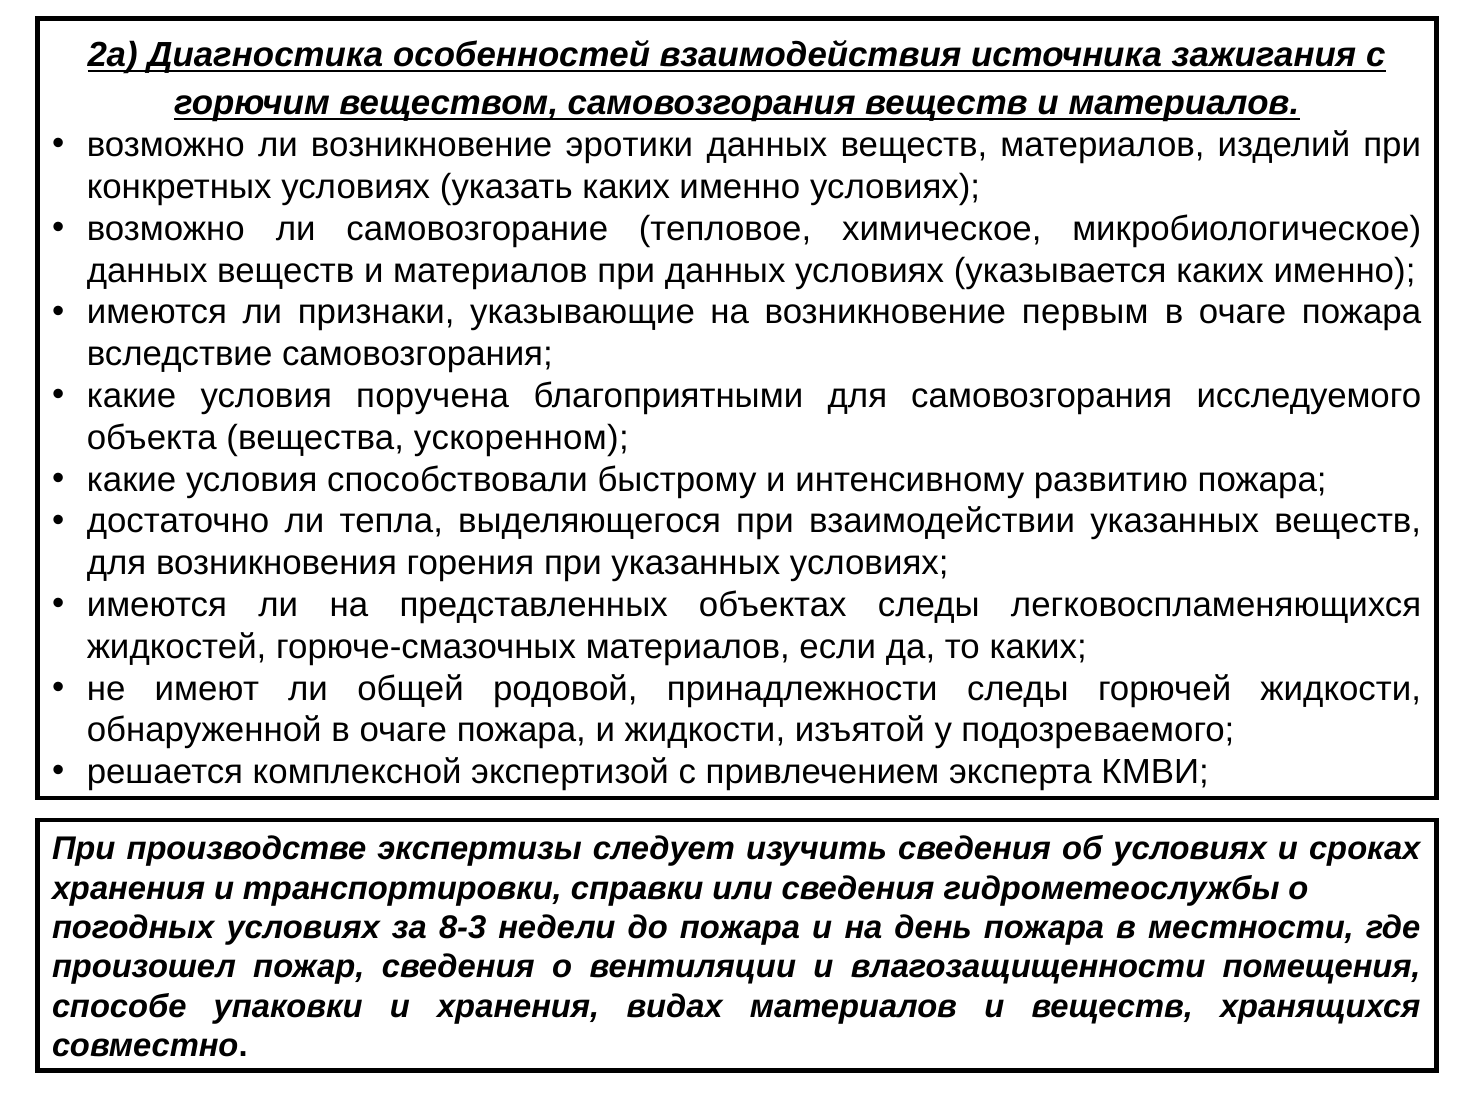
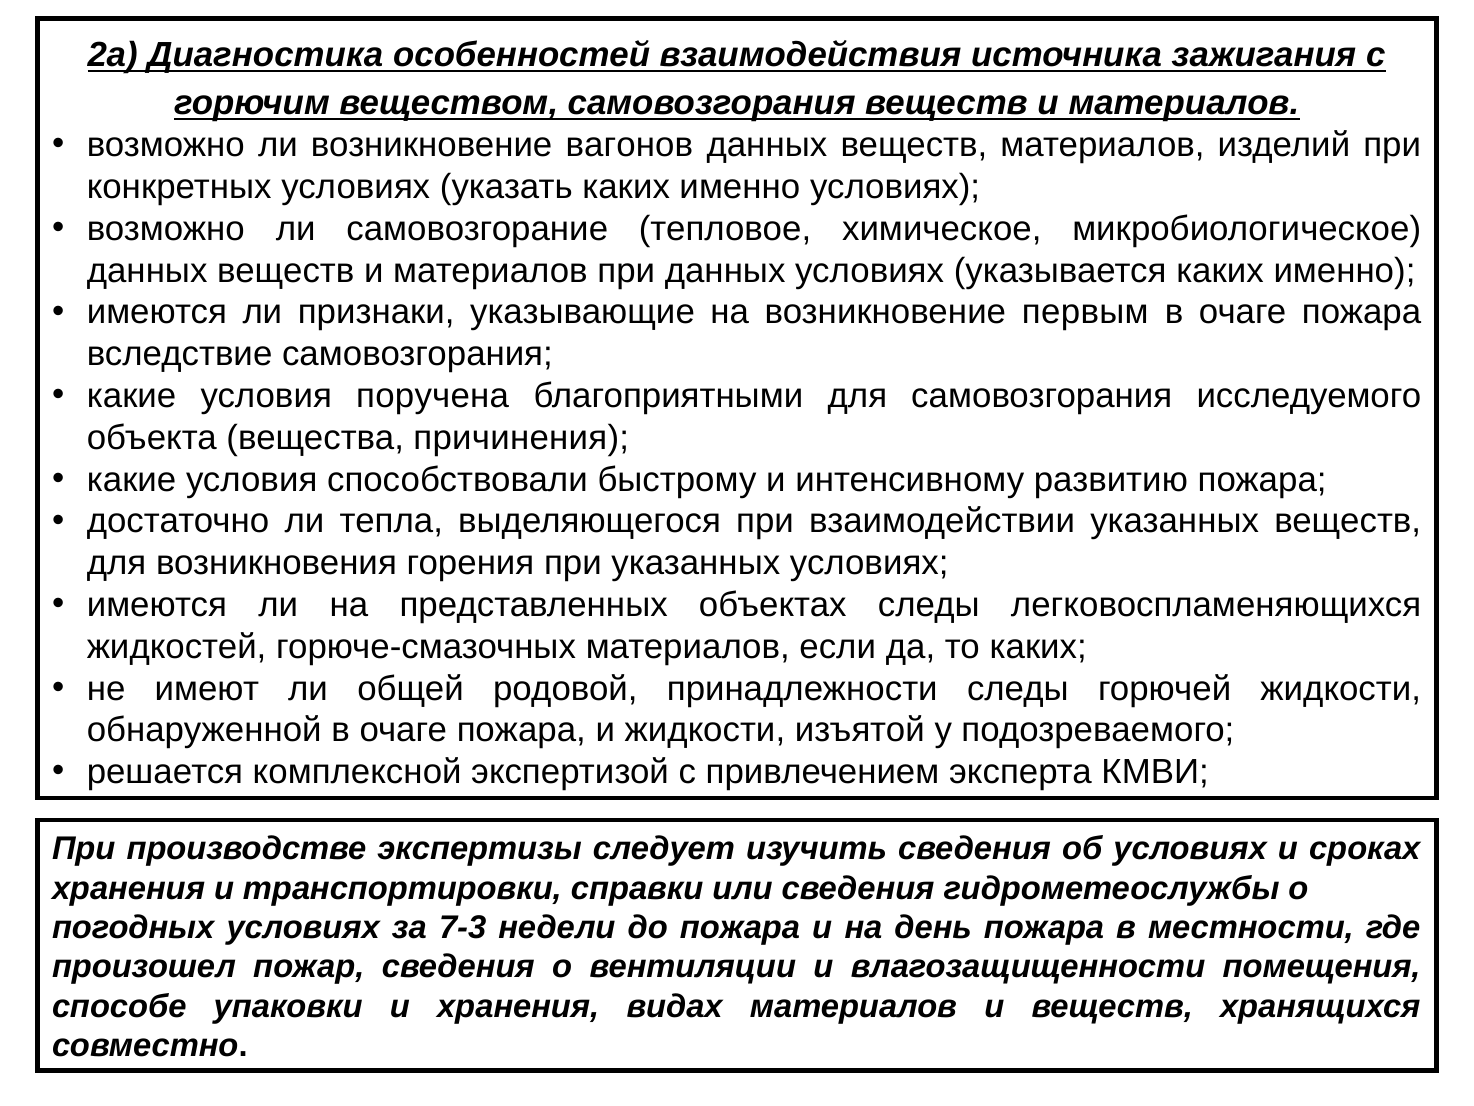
эротики: эротики -> вагонов
ускоренном: ускоренном -> причинения
8-3: 8-3 -> 7-3
